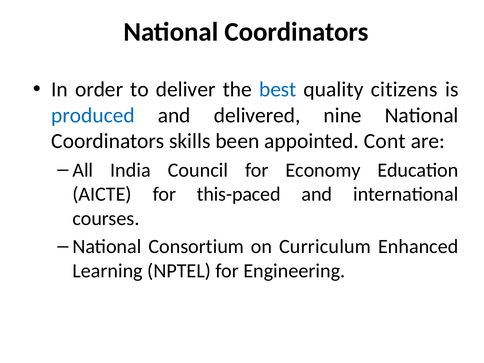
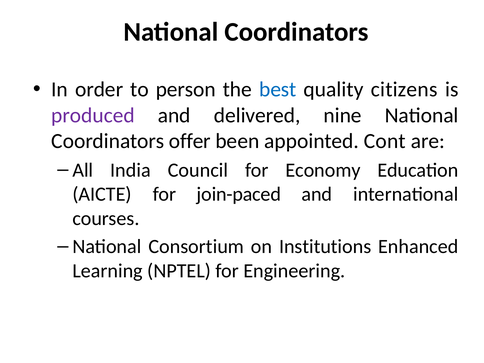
deliver: deliver -> person
produced colour: blue -> purple
skills: skills -> offer
this-paced: this-paced -> join-paced
Curriculum: Curriculum -> Institutions
